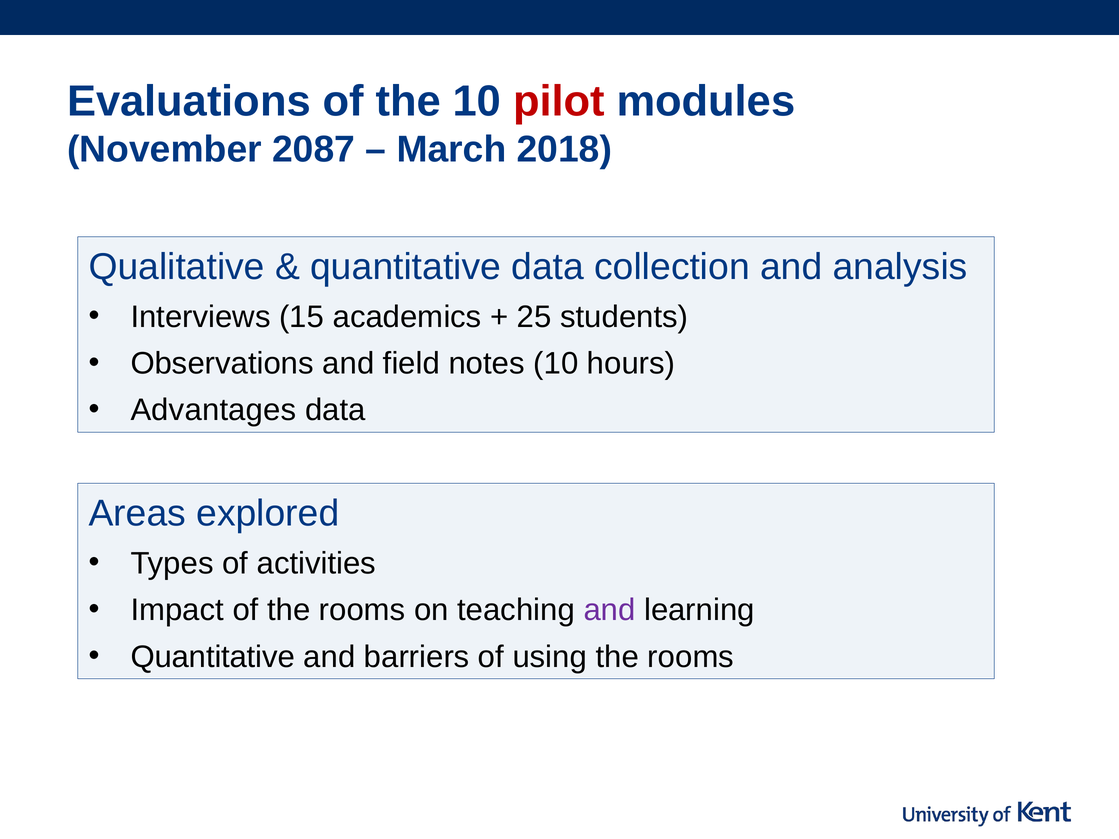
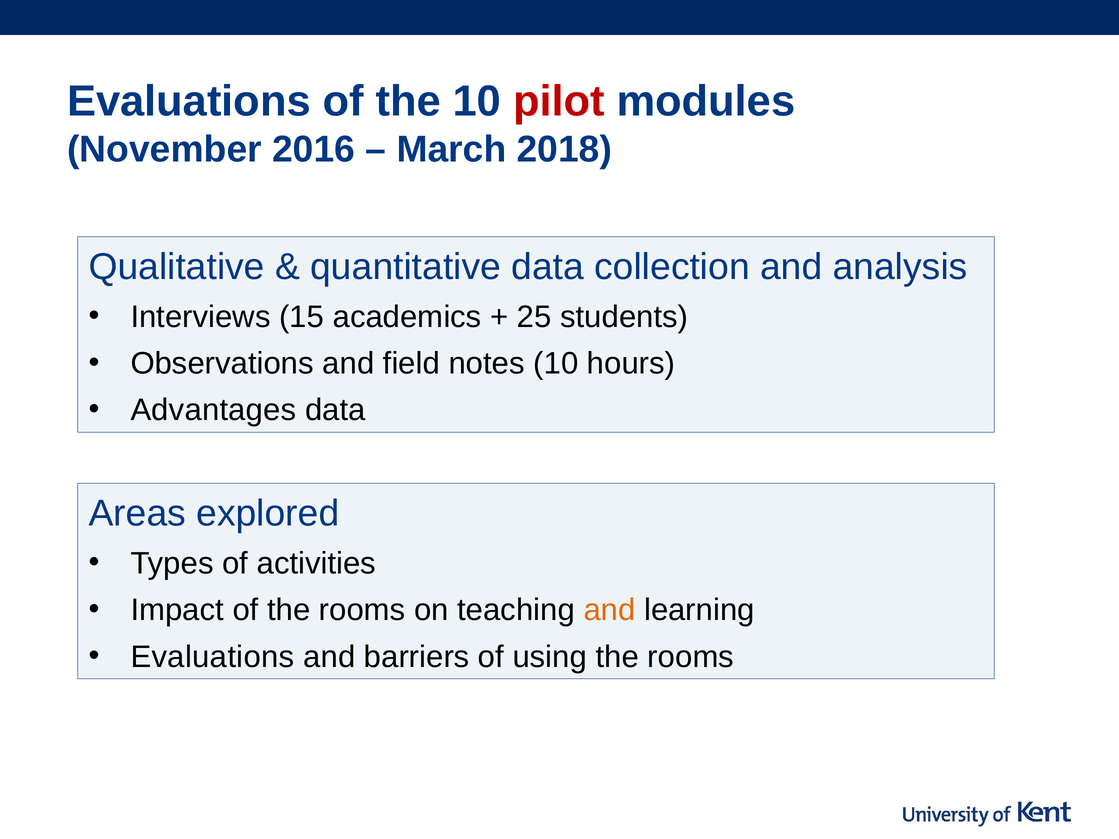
2087: 2087 -> 2016
and at (609, 610) colour: purple -> orange
Quantitative at (213, 657): Quantitative -> Evaluations
